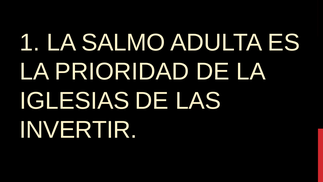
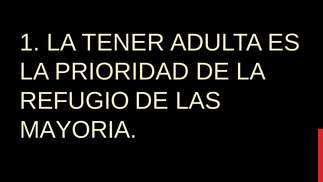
SALMO: SALMO -> TENER
IGLESIAS: IGLESIAS -> REFUGIO
INVERTIR: INVERTIR -> MAYORIA
